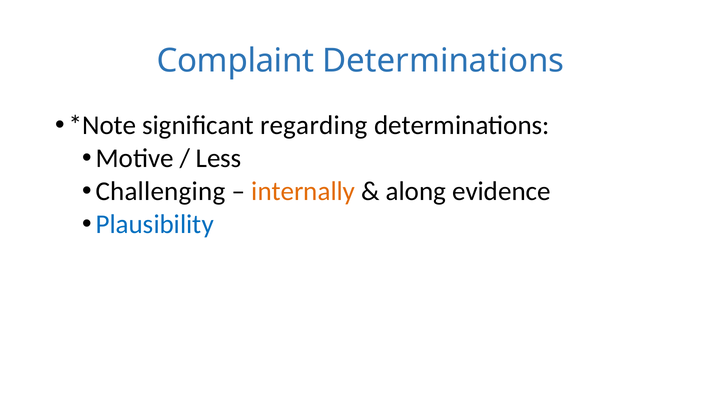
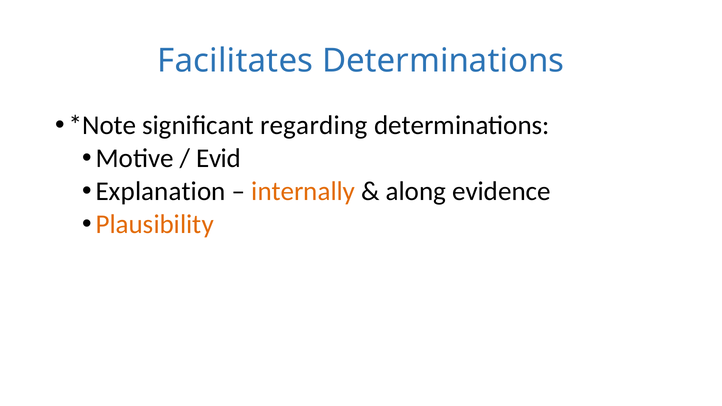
Complaint: Complaint -> Facilitates
Less: Less -> Evid
Challenging: Challenging -> Explanation
Plausibility colour: blue -> orange
